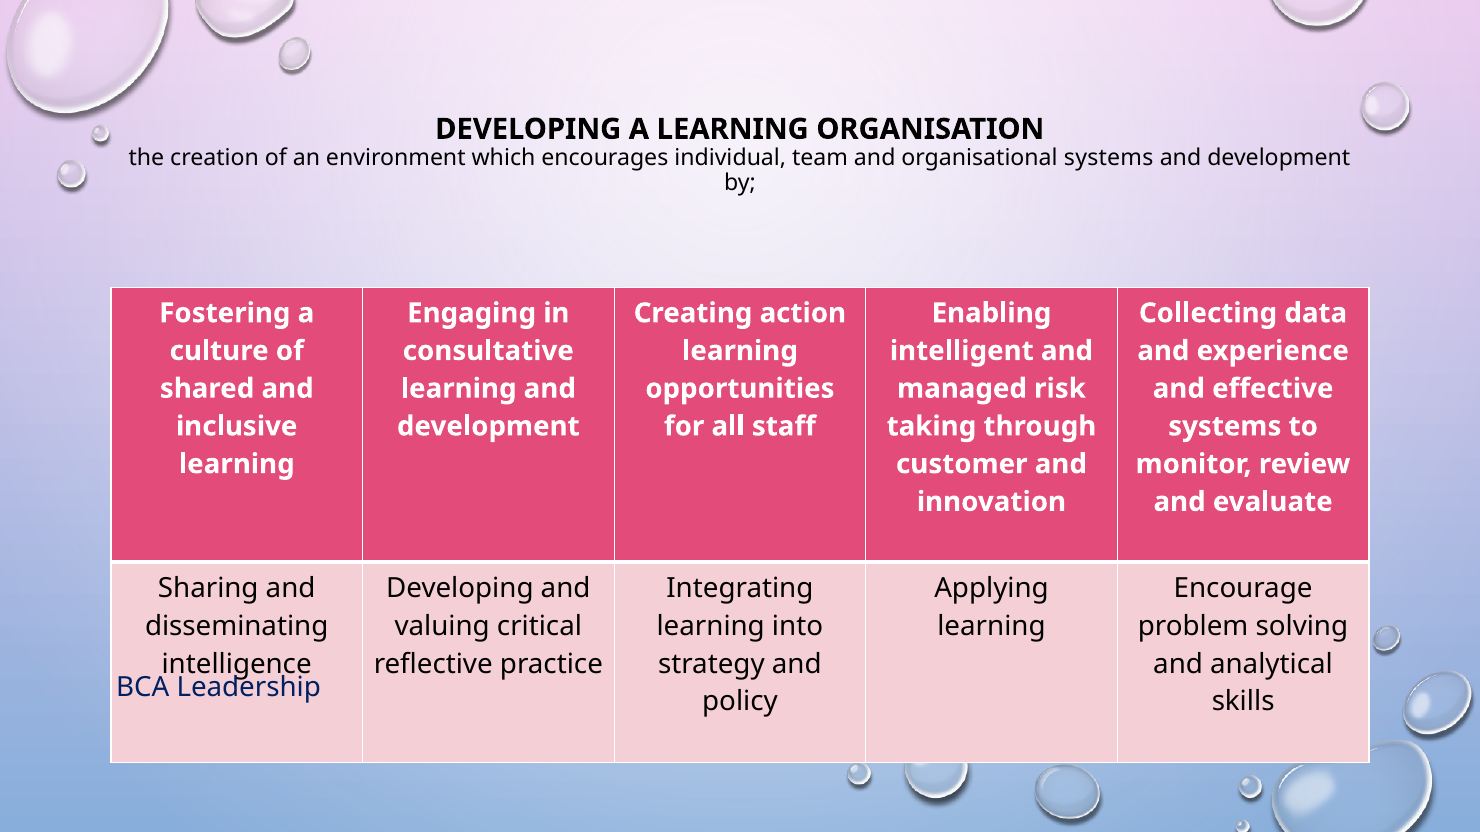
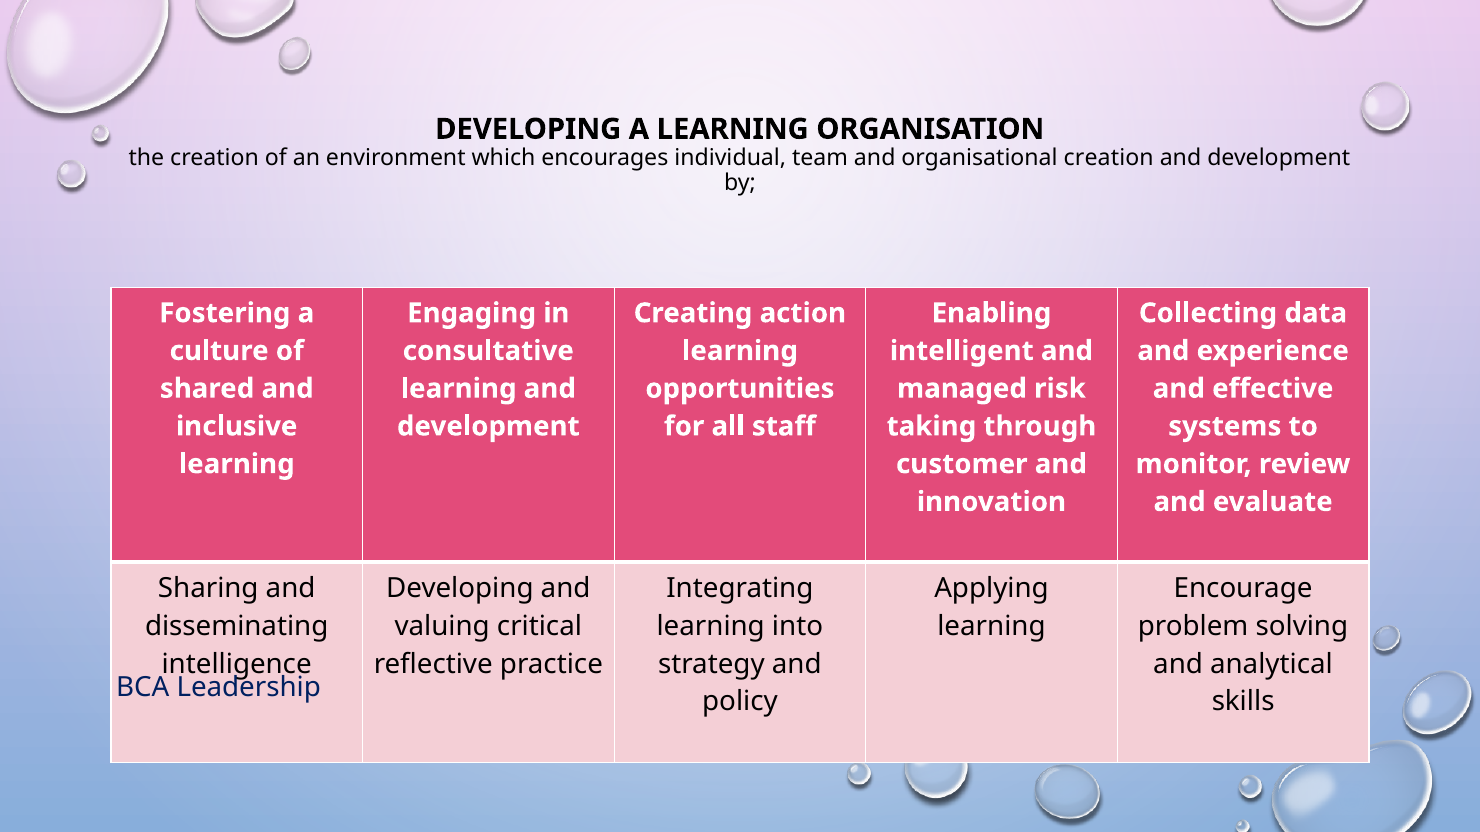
organisational systems: systems -> creation
